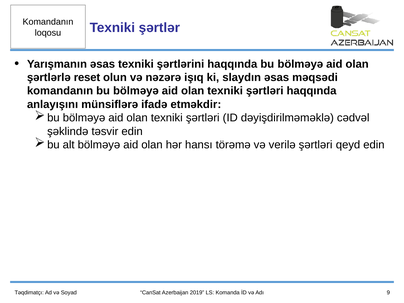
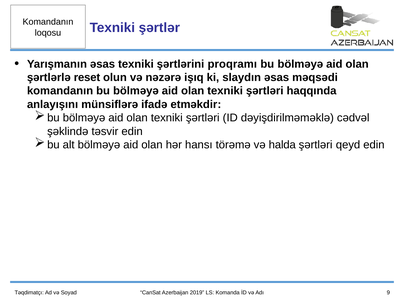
şərtlərini haqqında: haqqında -> proqramı
verilə: verilə -> halda
